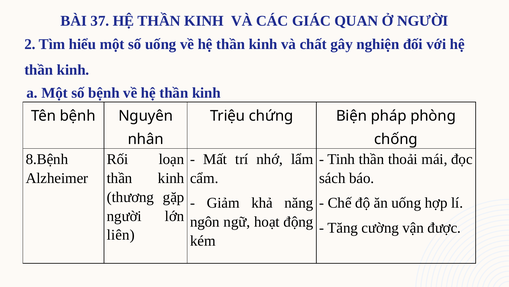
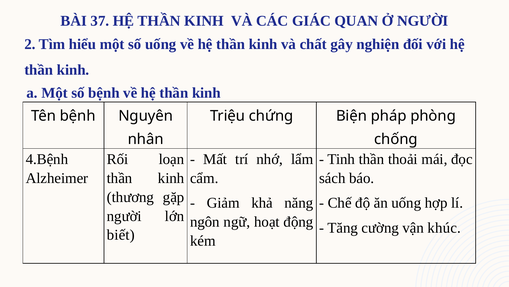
8.Bệnh: 8.Bệnh -> 4.Bệnh
được: được -> khúc
liên: liên -> biết
